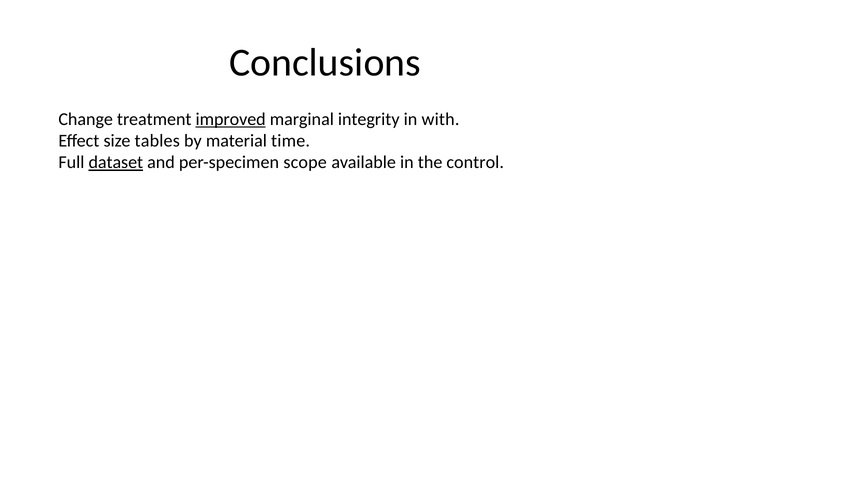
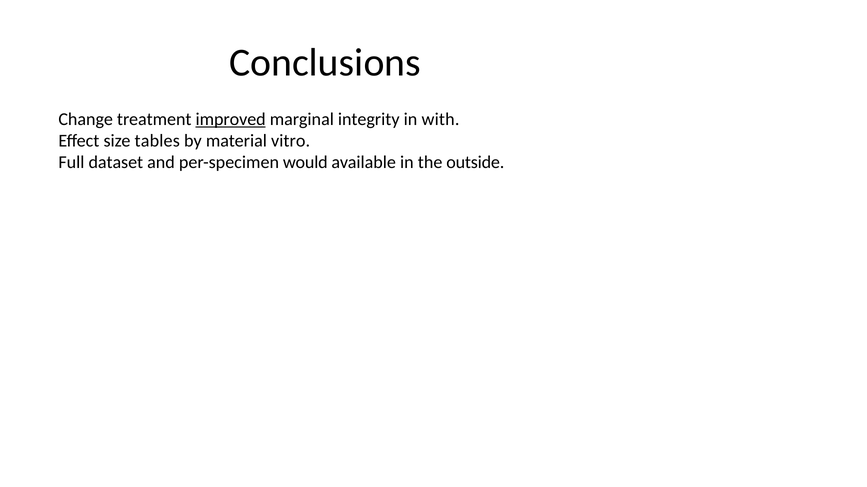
time: time -> vitro
dataset underline: present -> none
scope: scope -> would
control: control -> outside
